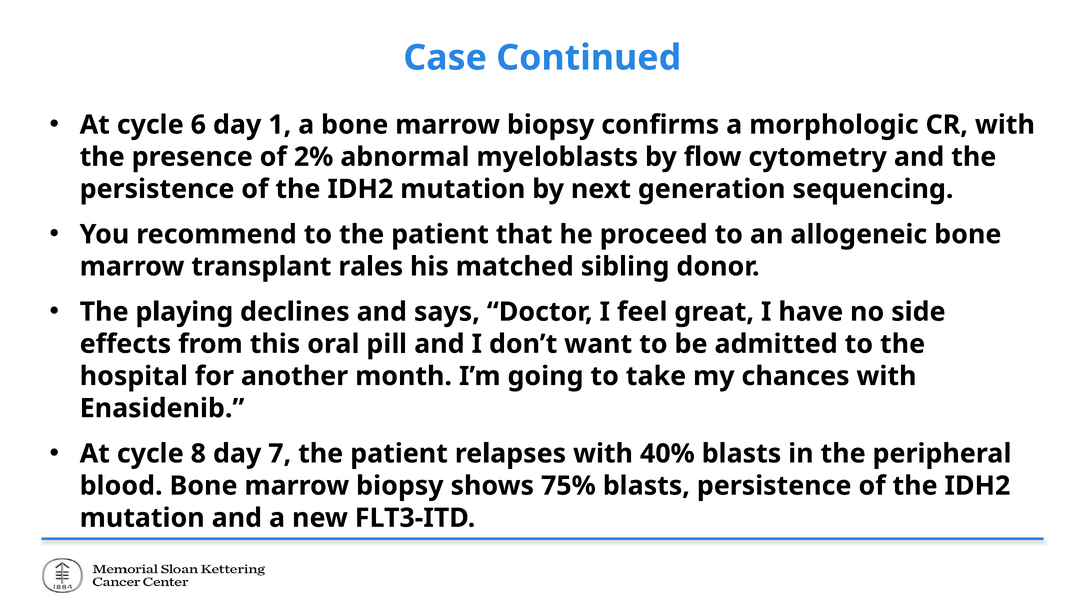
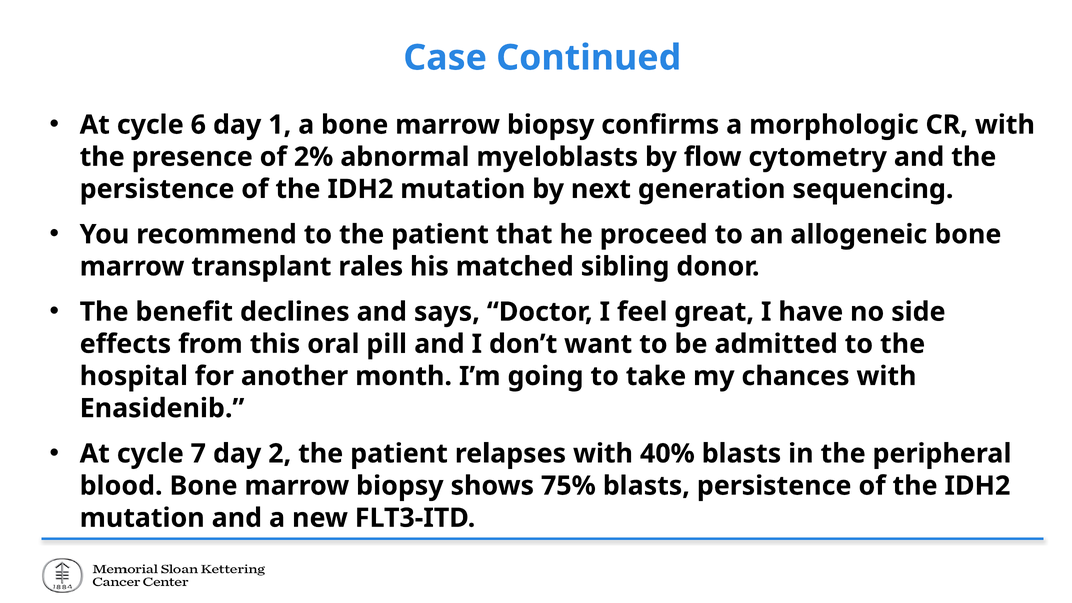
playing: playing -> benefit
8: 8 -> 7
7: 7 -> 2
